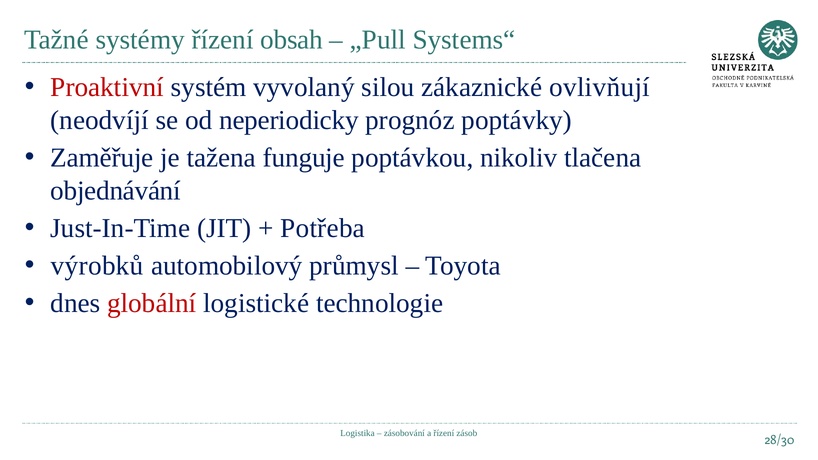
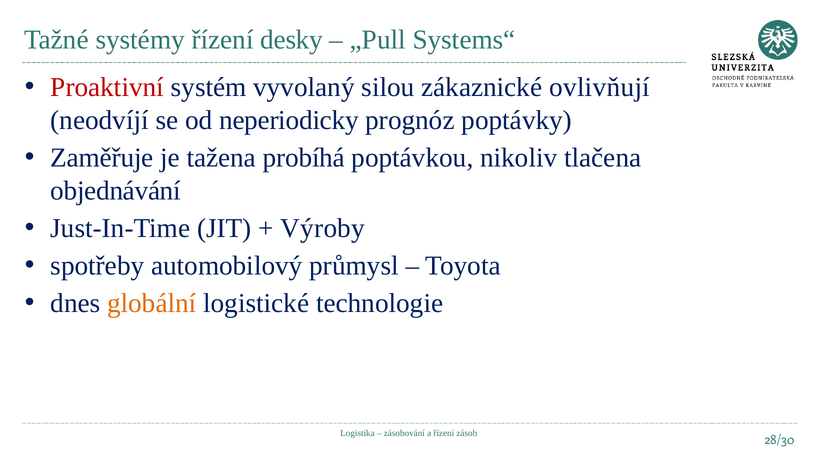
obsah: obsah -> desky
funguje: funguje -> probíhá
Potřeba: Potřeba -> Výroby
výrobků: výrobků -> spotřeby
globální colour: red -> orange
